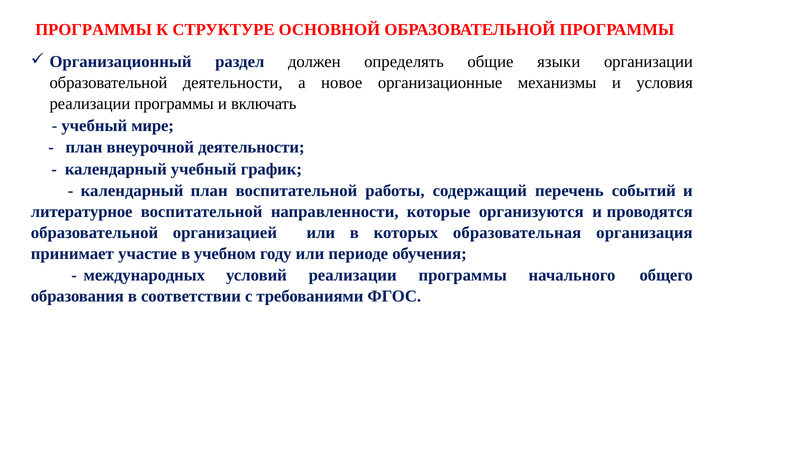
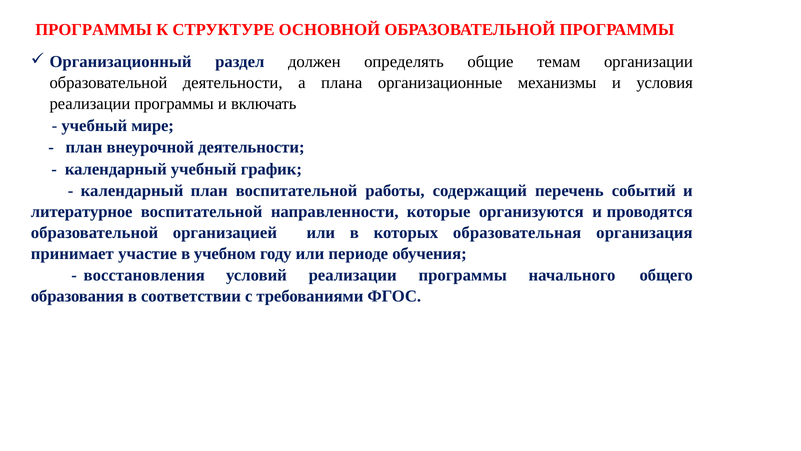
языки: языки -> темам
новое: новое -> плана
международных: международных -> восстановления
